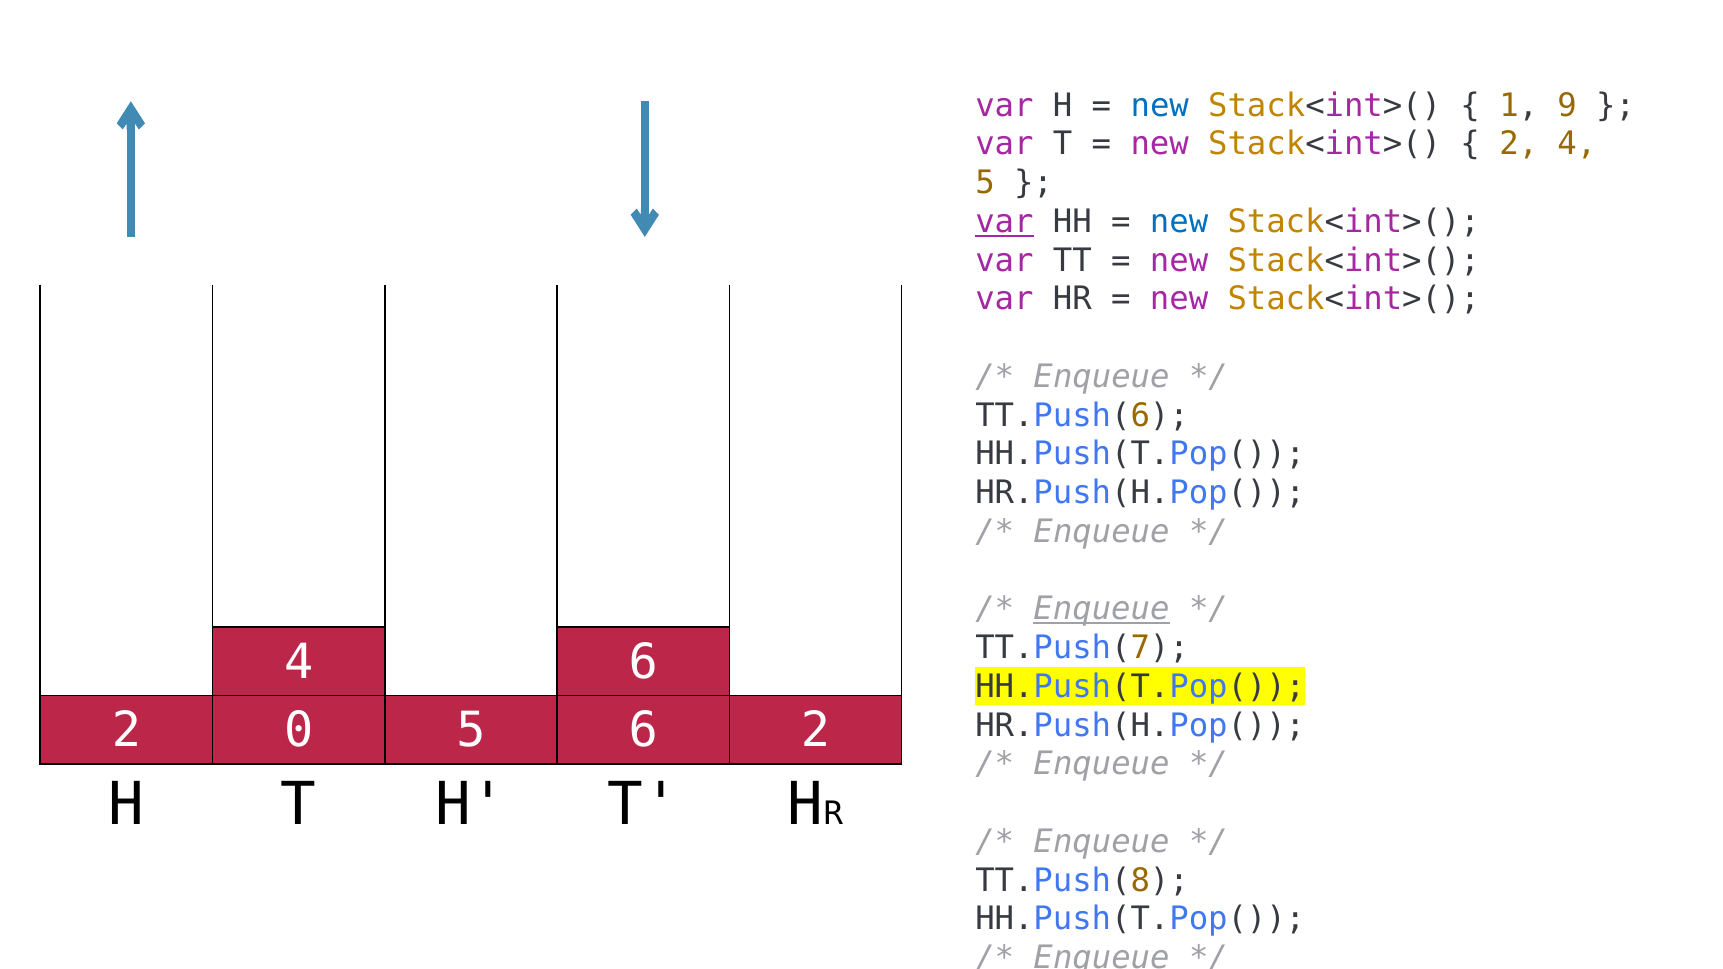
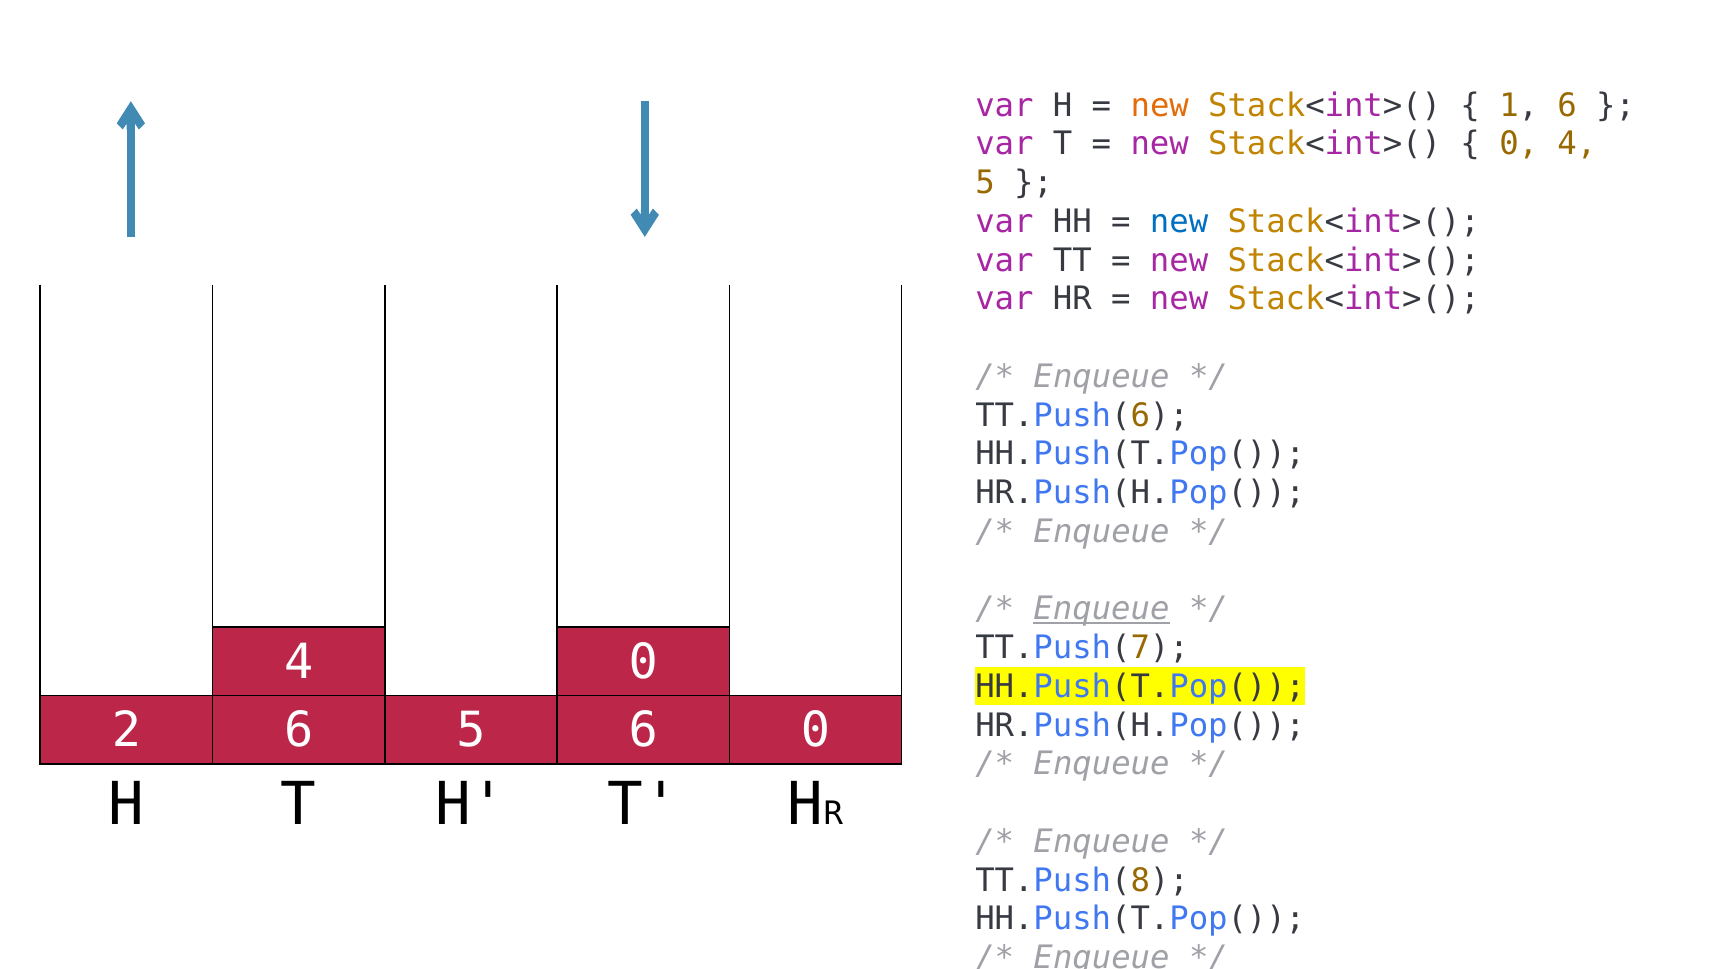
new at (1160, 105) colour: blue -> orange
1 9: 9 -> 6
2 at (1519, 144): 2 -> 0
var at (1004, 222) underline: present -> none
4 6: 6 -> 0
2 0: 0 -> 6
5 6 2: 2 -> 0
